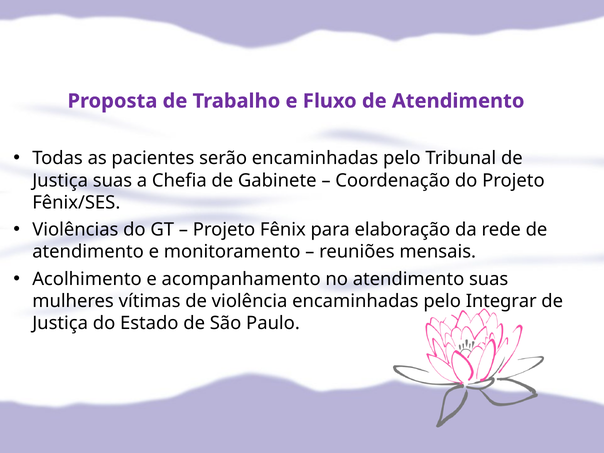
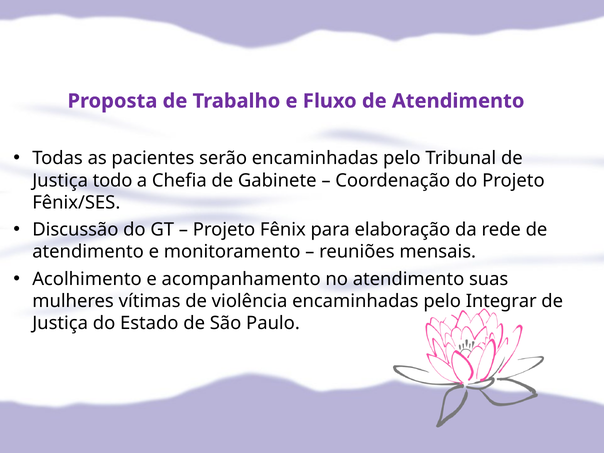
Justiça suas: suas -> todo
Violências: Violências -> Discussão
